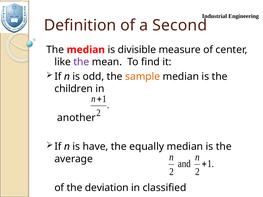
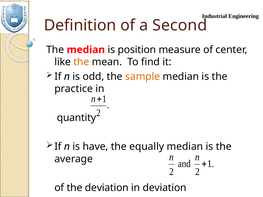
divisible: divisible -> position
the at (81, 62) colour: purple -> orange
children: children -> practice
another: another -> quantity
in classified: classified -> deviation
